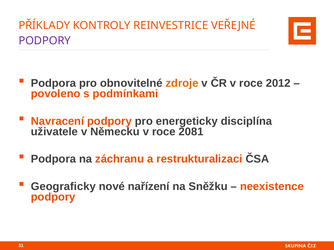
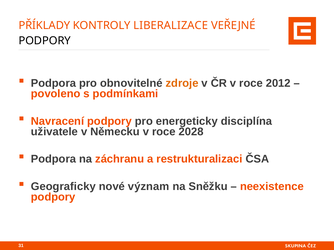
REINVESTRICE: REINVESTRICE -> LIBERALIZACE
PODPORY at (45, 41) colour: purple -> black
2081: 2081 -> 2028
nařízení: nařízení -> význam
